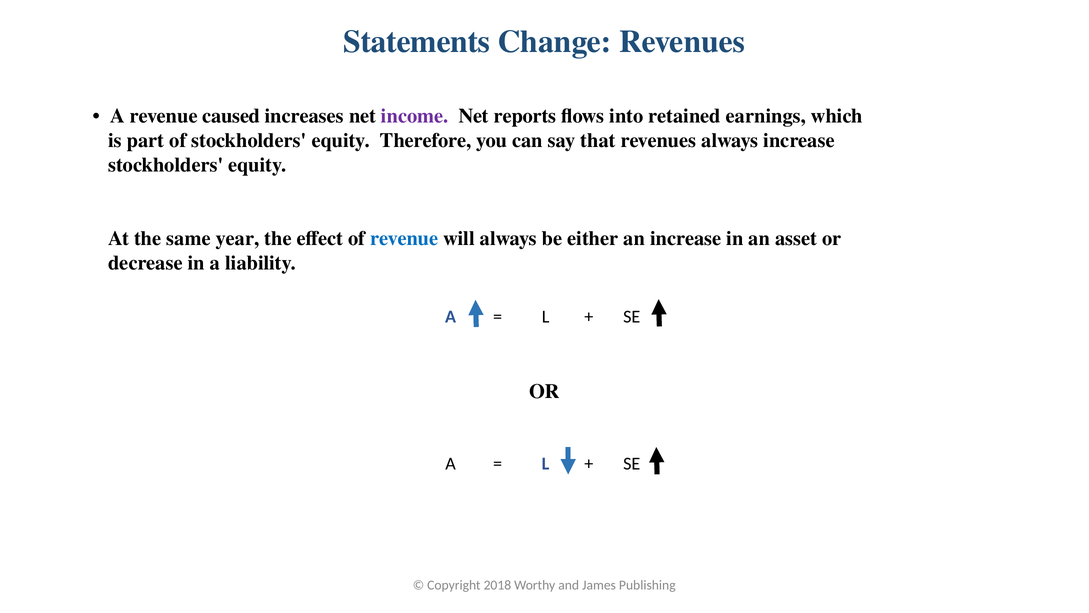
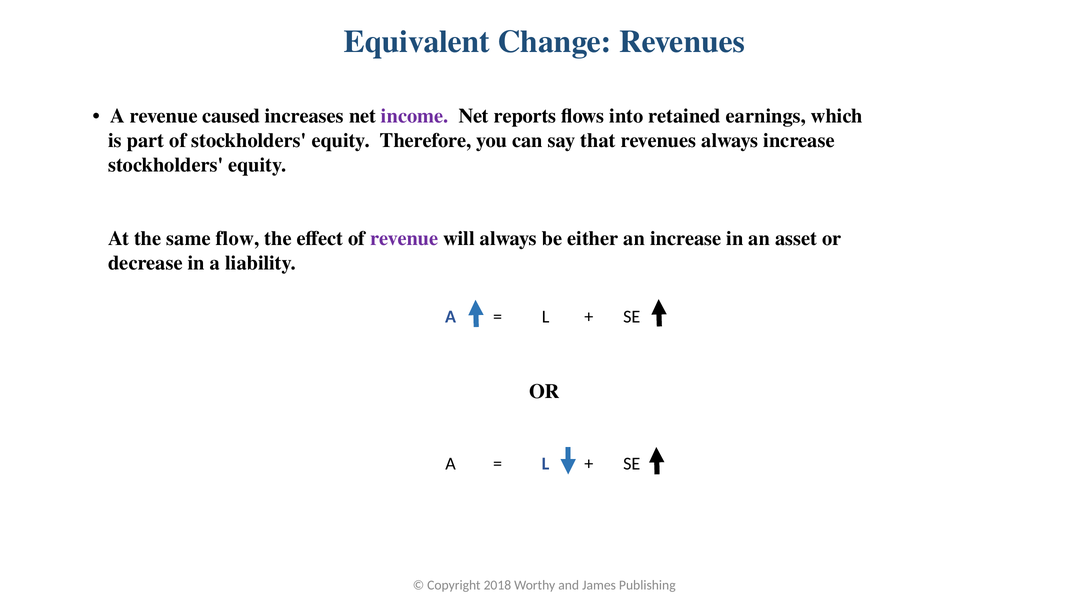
Statements: Statements -> Equivalent
year: year -> flow
revenue at (404, 238) colour: blue -> purple
